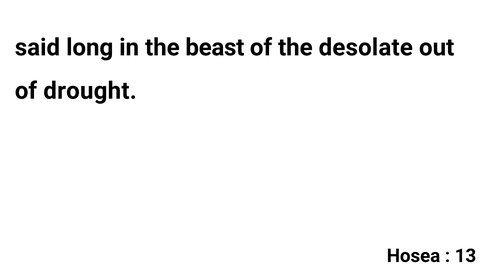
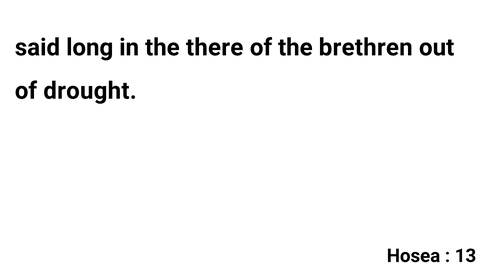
beast: beast -> there
desolate: desolate -> brethren
